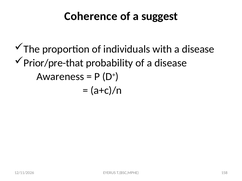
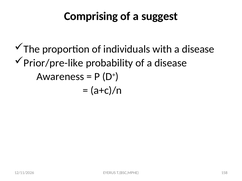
Coherence: Coherence -> Comprising
Prior/pre-that: Prior/pre-that -> Prior/pre-like
